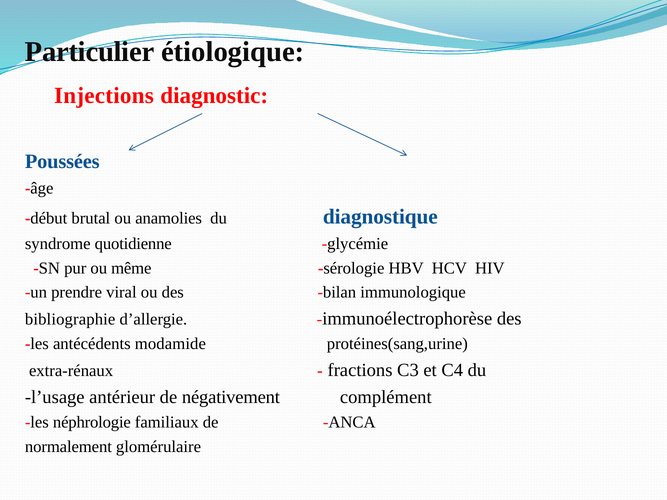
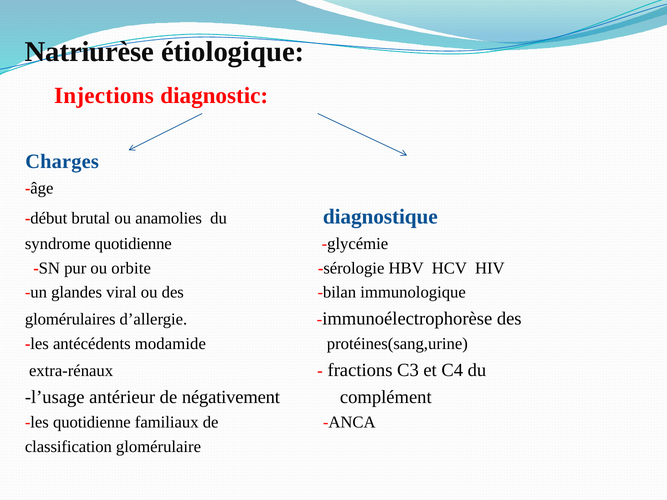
Particulier: Particulier -> Natriurèse
Poussées: Poussées -> Charges
même: même -> orbite
prendre: prendre -> glandes
bibliographie: bibliographie -> glomérulaires
les néphrologie: néphrologie -> quotidienne
normalement: normalement -> classification
